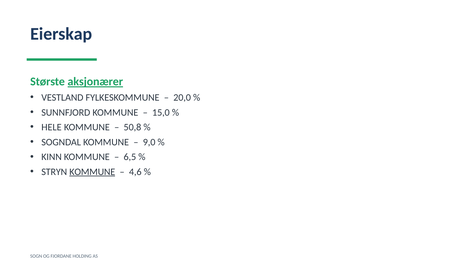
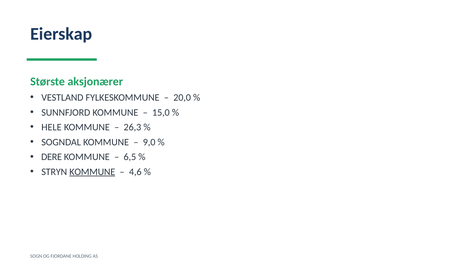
aksjonærer underline: present -> none
50,8: 50,8 -> 26,3
KINN: KINN -> DERE
